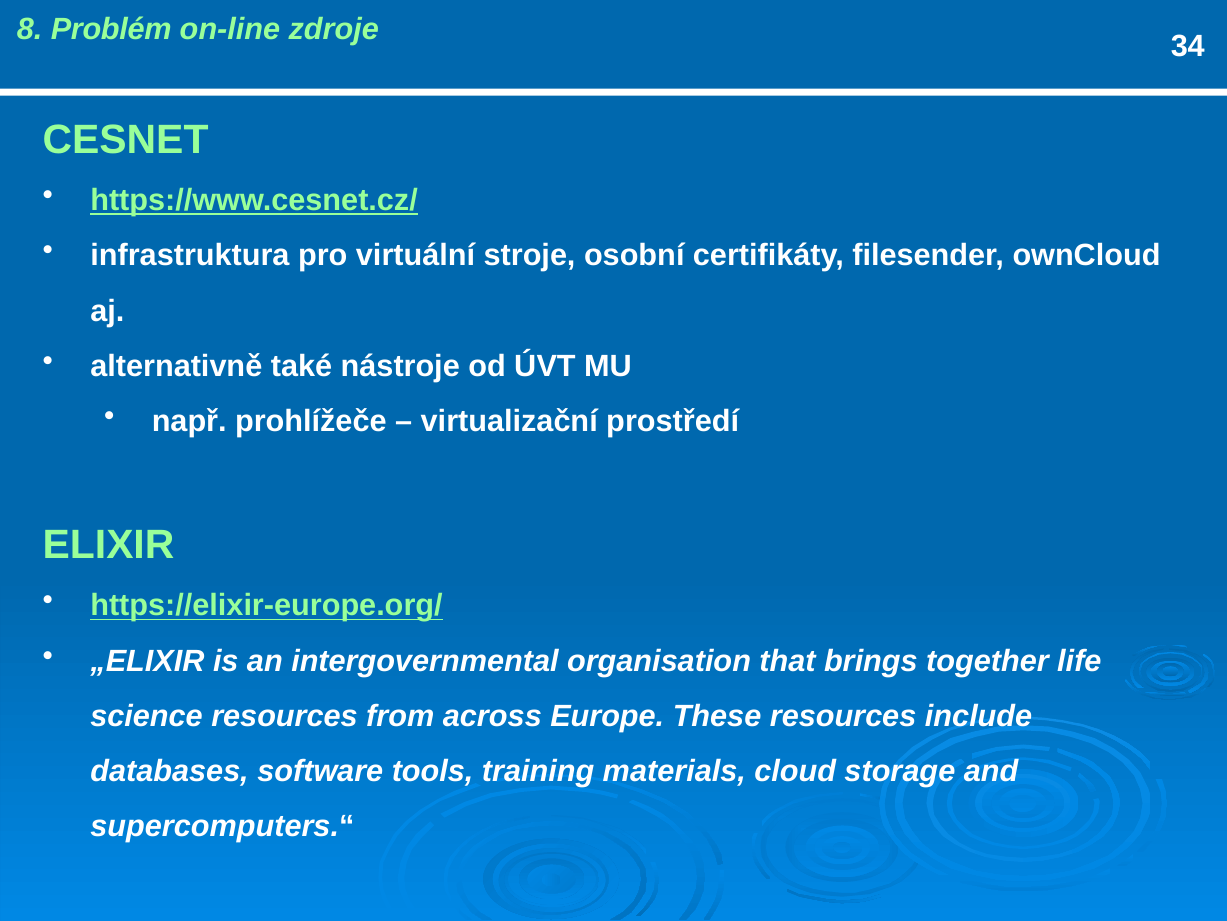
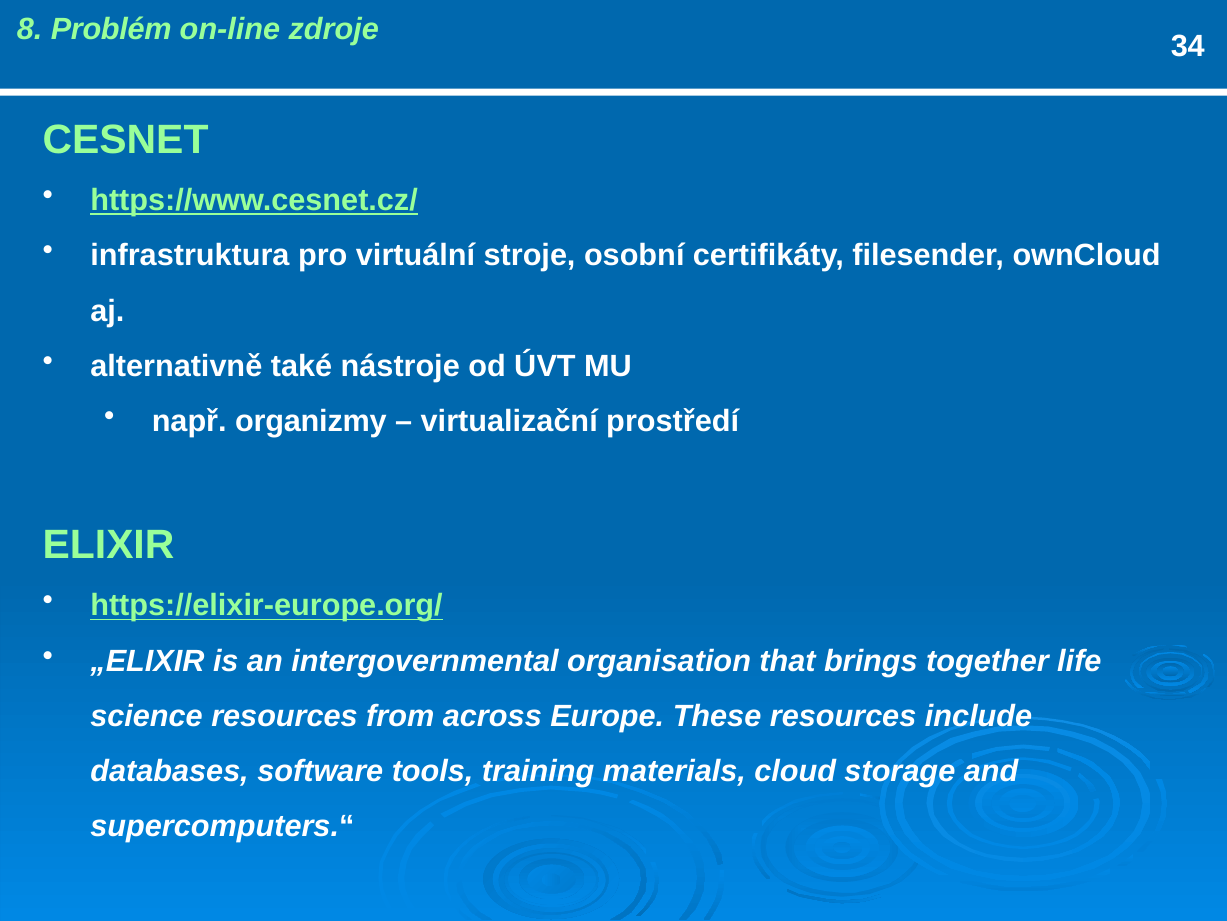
prohlížeče: prohlížeče -> organizmy
